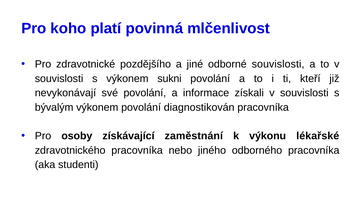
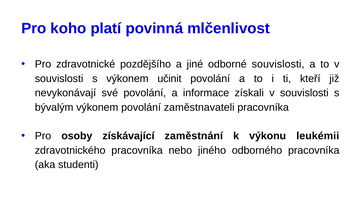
sukni: sukni -> učinit
diagnostikován: diagnostikován -> zaměstnavateli
lékařské: lékařské -> leukémii
